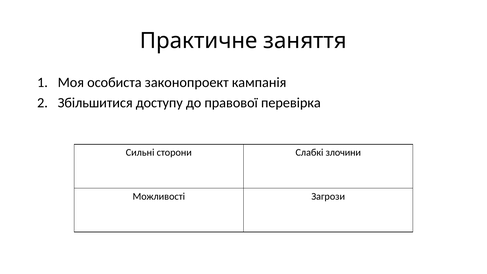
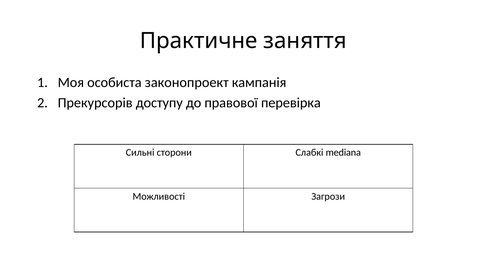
Збільшитися: Збільшитися -> Прекурсорів
злочини: злочини -> mediana
